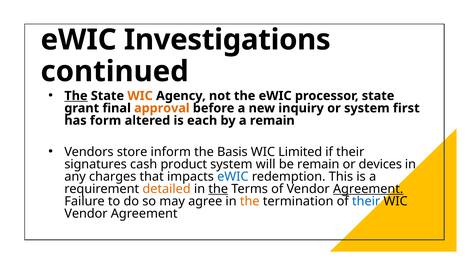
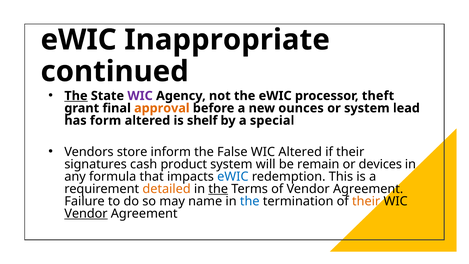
Investigations: Investigations -> Inappropriate
WIC at (140, 96) colour: orange -> purple
processor state: state -> theft
inquiry: inquiry -> ounces
first: first -> lead
each: each -> shelf
a remain: remain -> special
Basis: Basis -> False
WIC Limited: Limited -> Altered
charges: charges -> formula
Agreement at (368, 189) underline: present -> none
agree: agree -> name
the at (250, 201) colour: orange -> blue
their at (366, 201) colour: blue -> orange
Vendor at (86, 213) underline: none -> present
